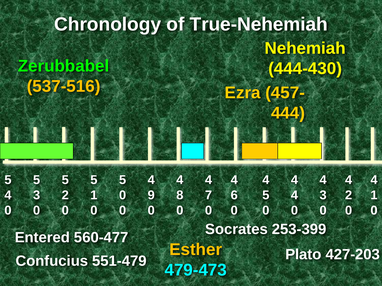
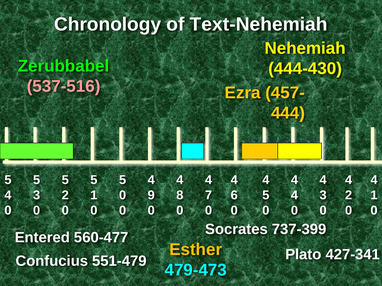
True-Nehemiah: True-Nehemiah -> Text-Nehemiah
537-516 colour: yellow -> pink
253-399: 253-399 -> 737-399
427-203: 427-203 -> 427-341
